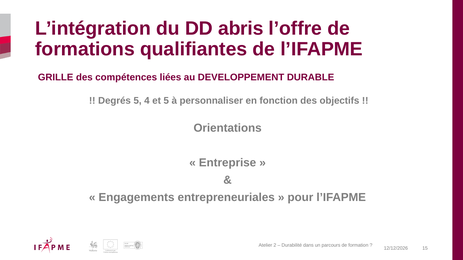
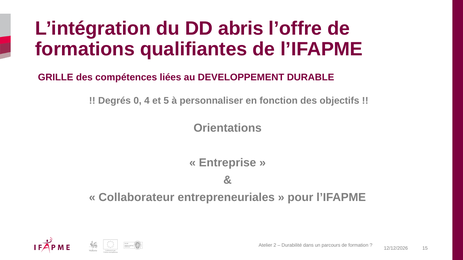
Degrés 5: 5 -> 0
Engagements: Engagements -> Collaborateur
